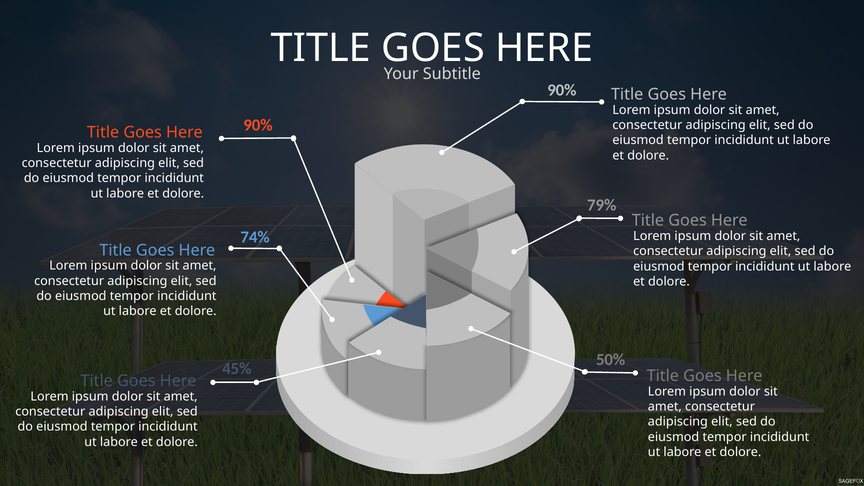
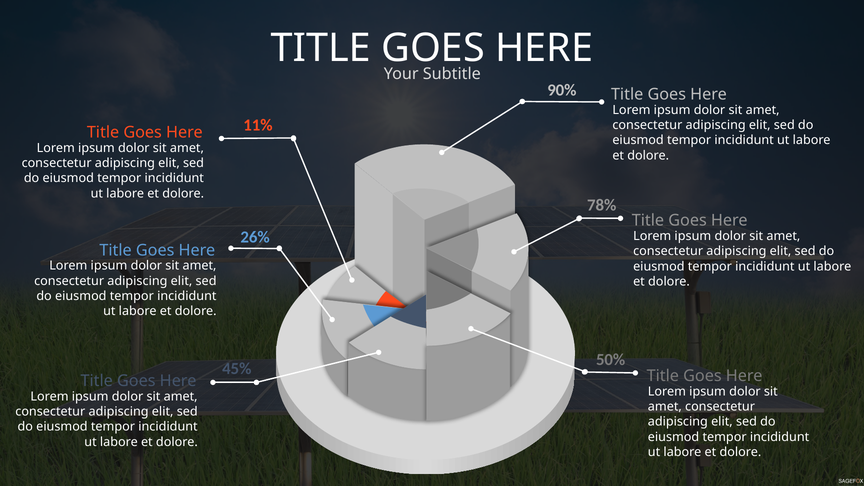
90% at (258, 125): 90% -> 11%
79%: 79% -> 78%
74%: 74% -> 26%
